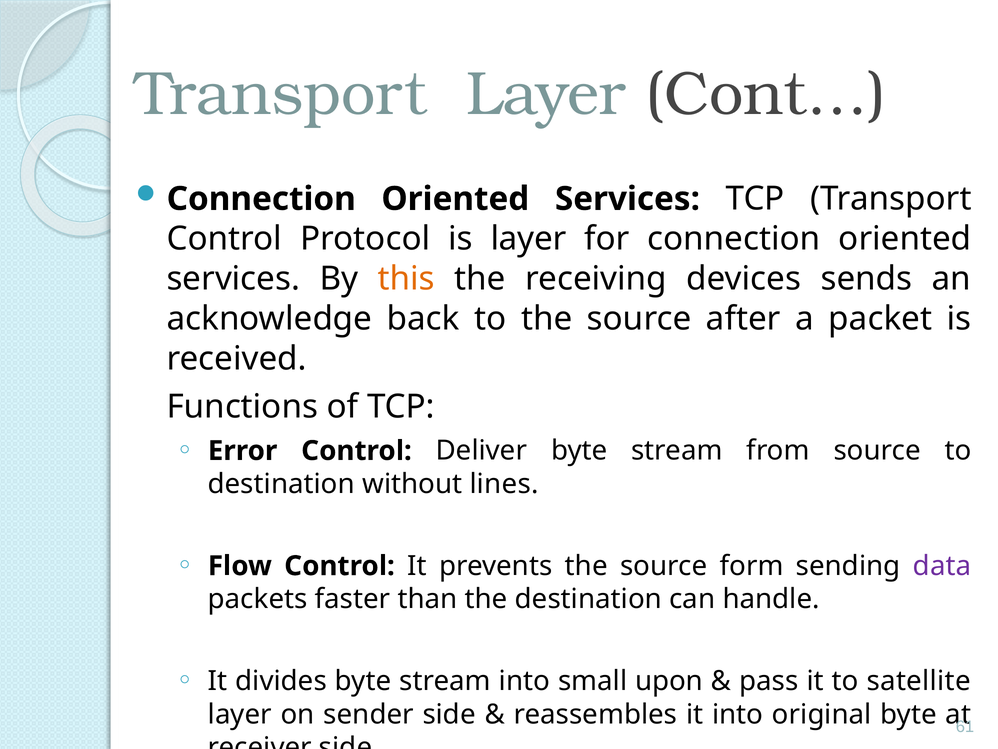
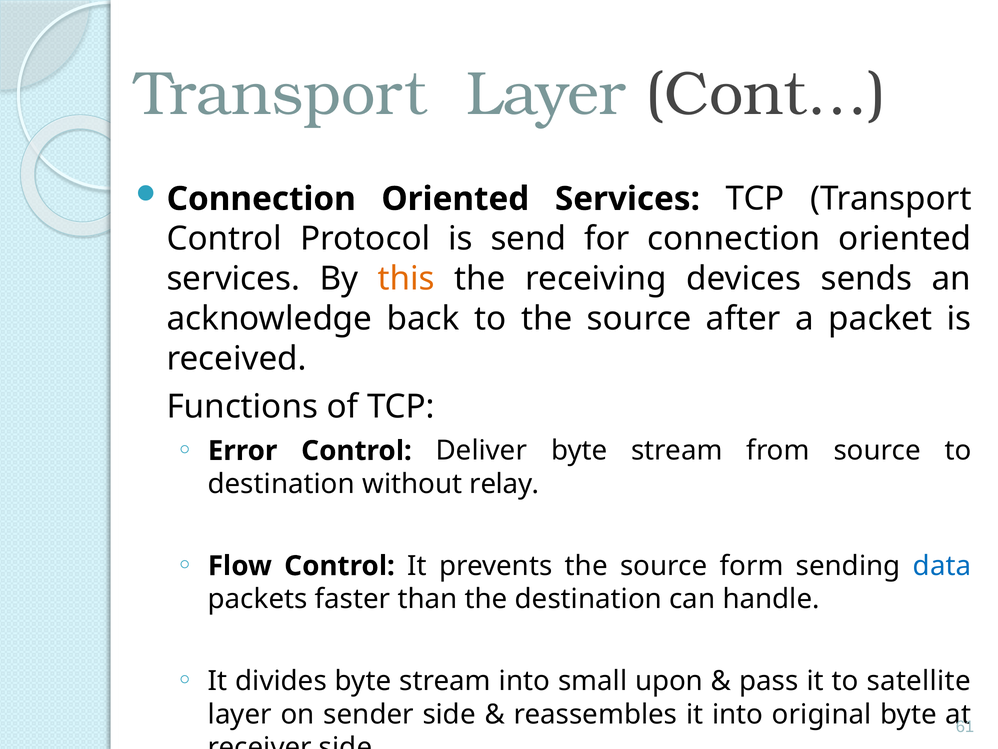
is layer: layer -> send
lines: lines -> relay
data colour: purple -> blue
